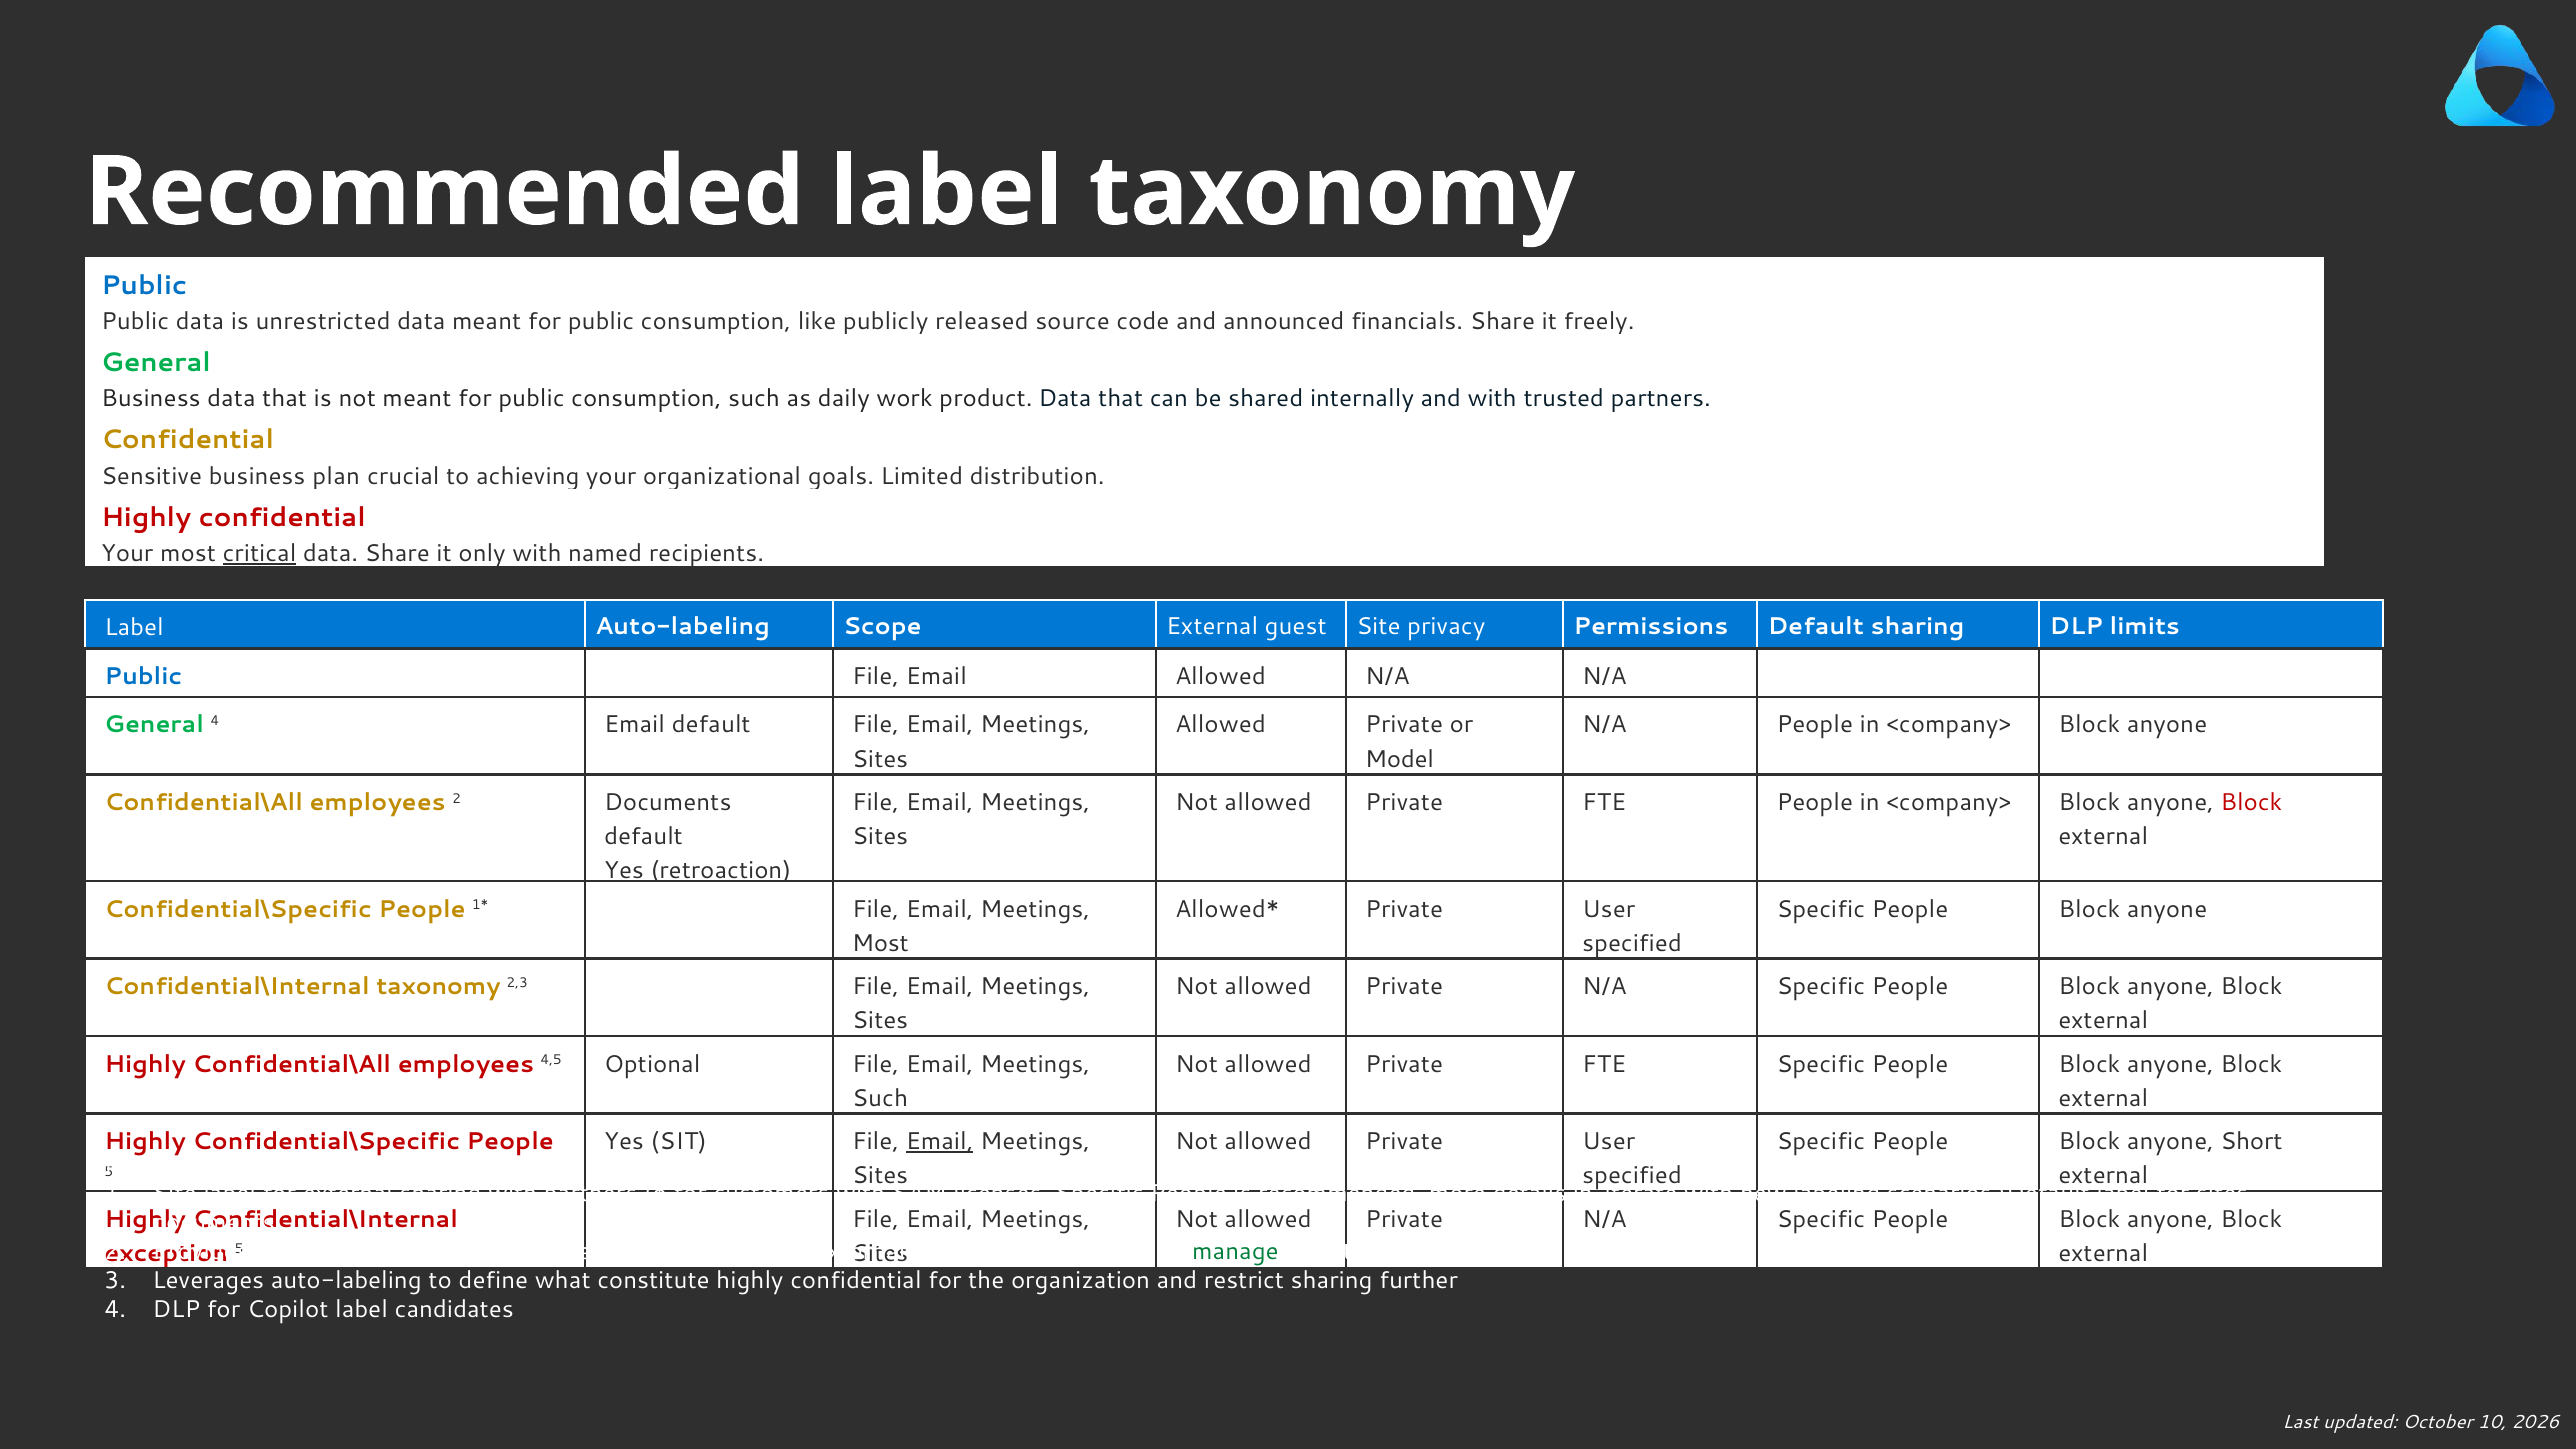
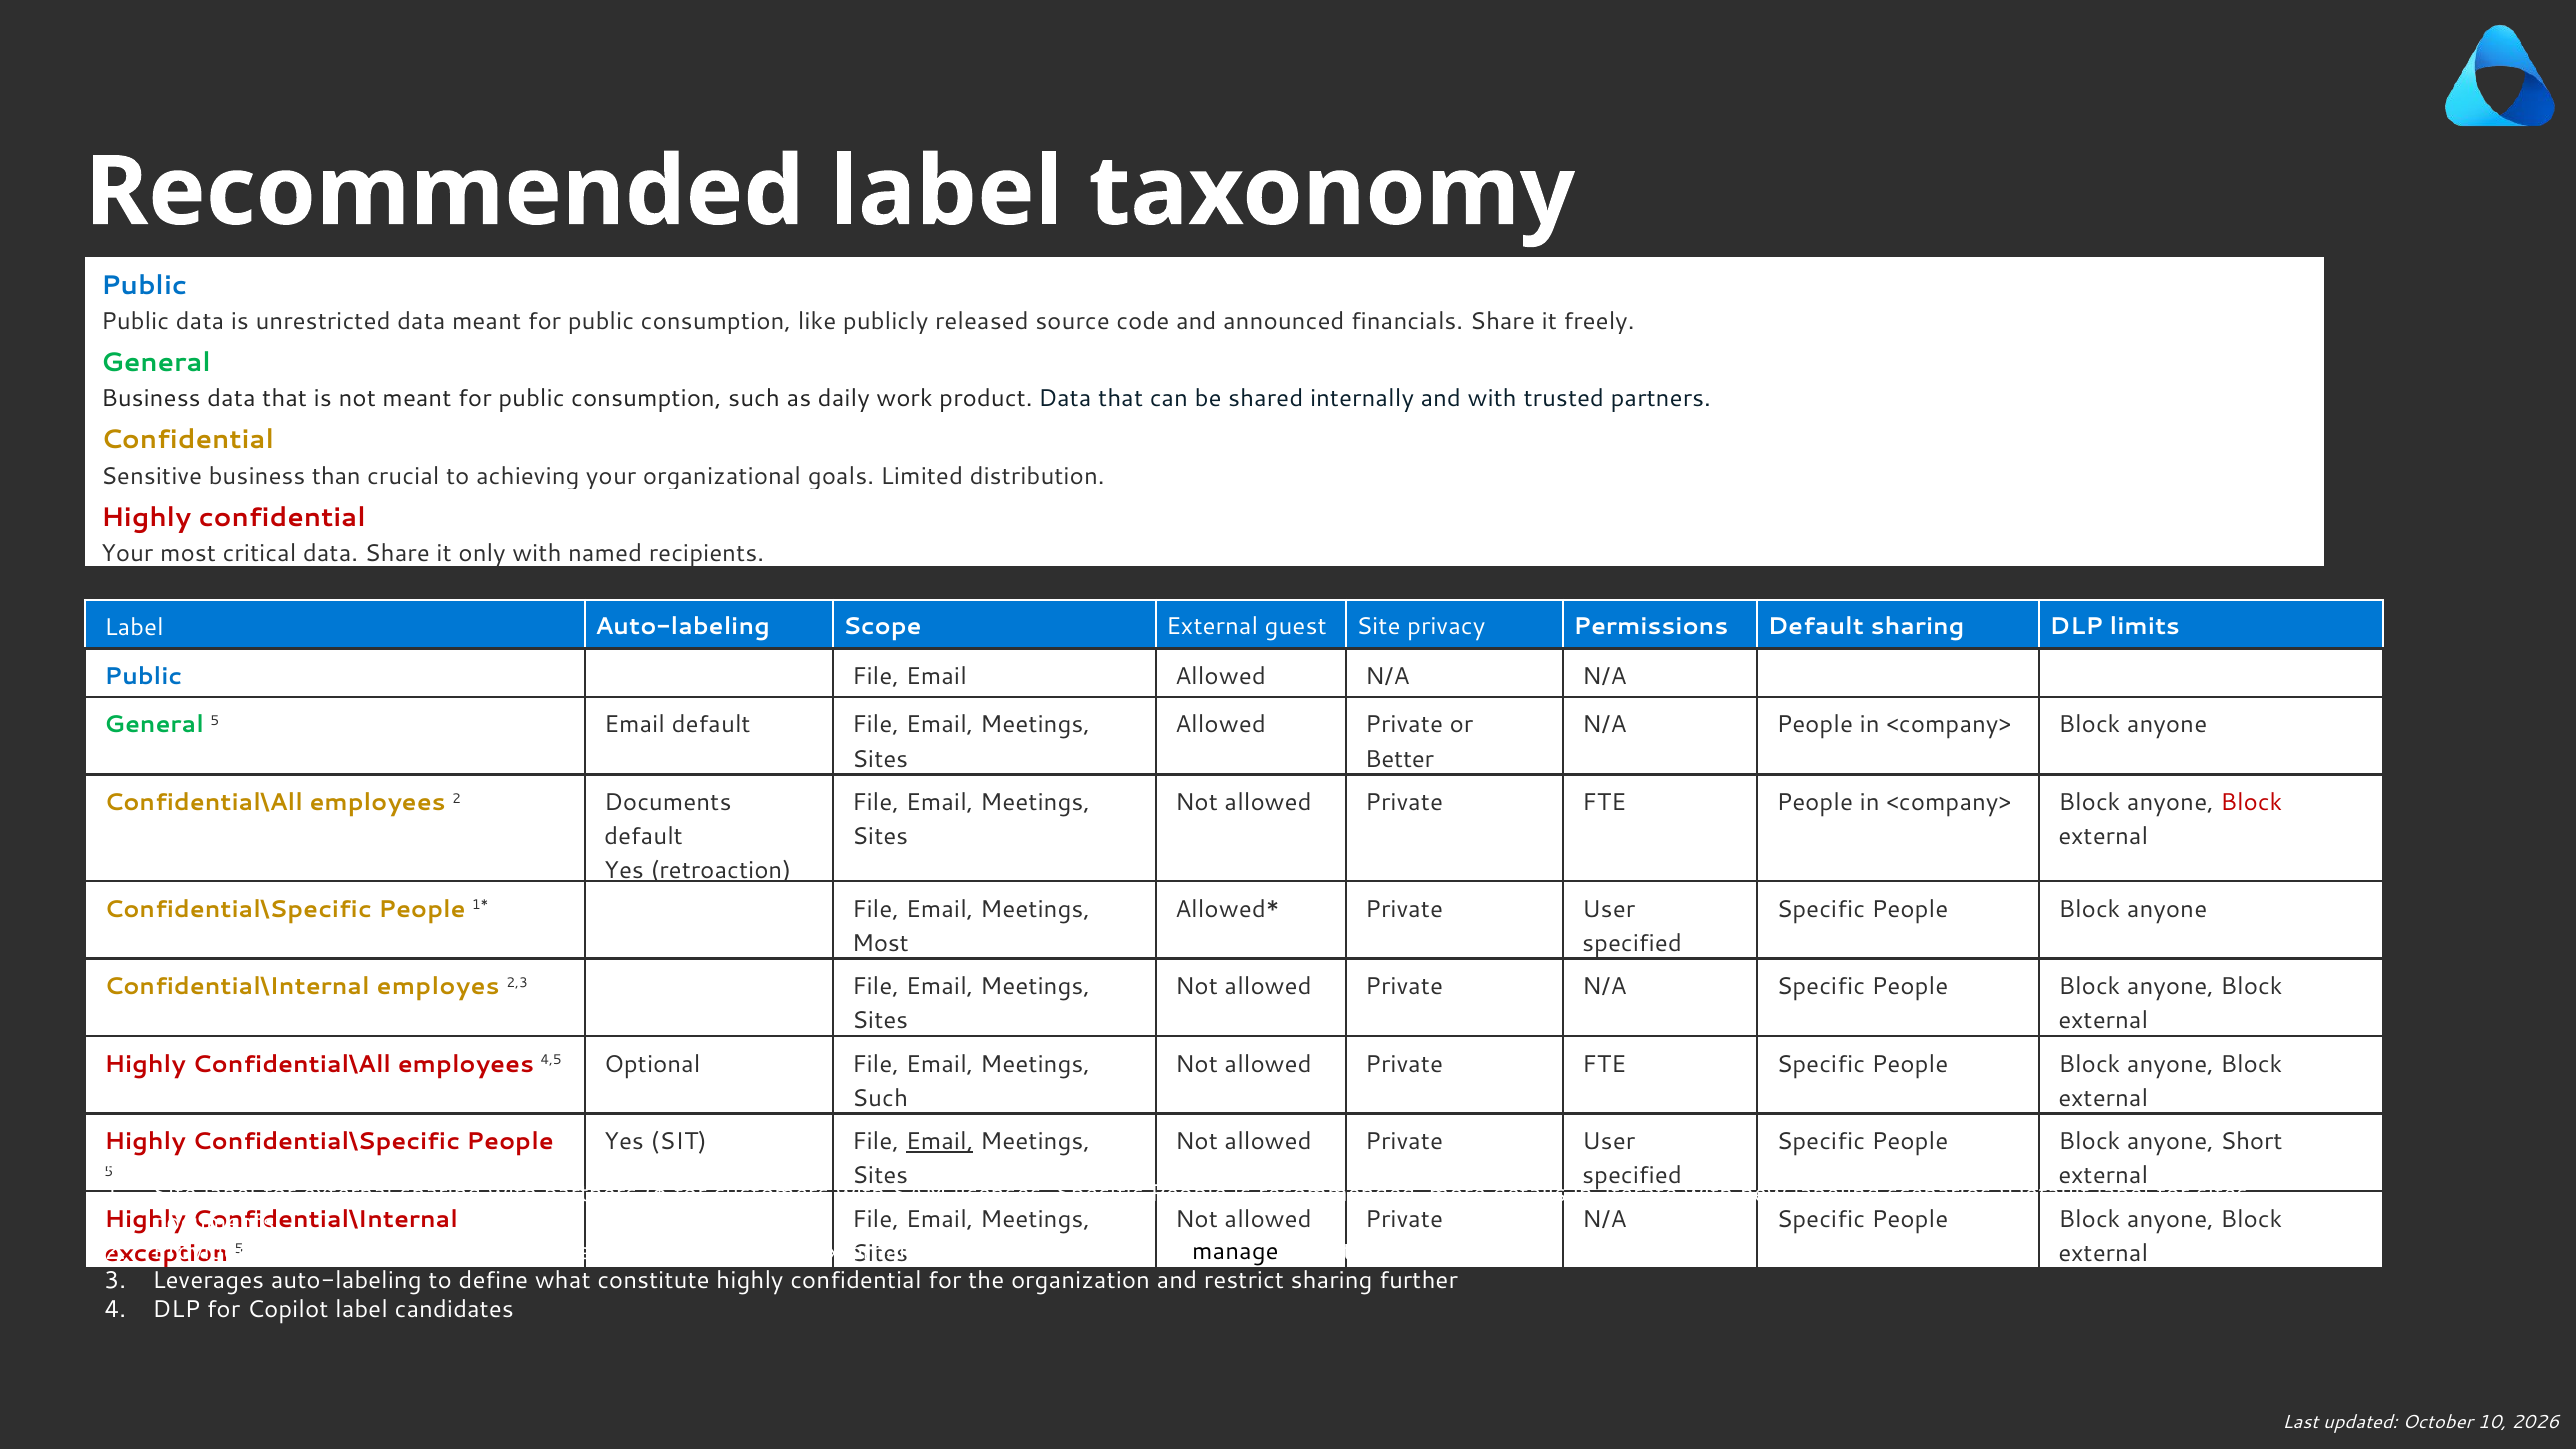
plan: plan -> than
critical underline: present -> none
General 4: 4 -> 5
Model: Model -> Better
Confidential\Internal taxonomy: taxonomy -> employes
manage colour: green -> black
